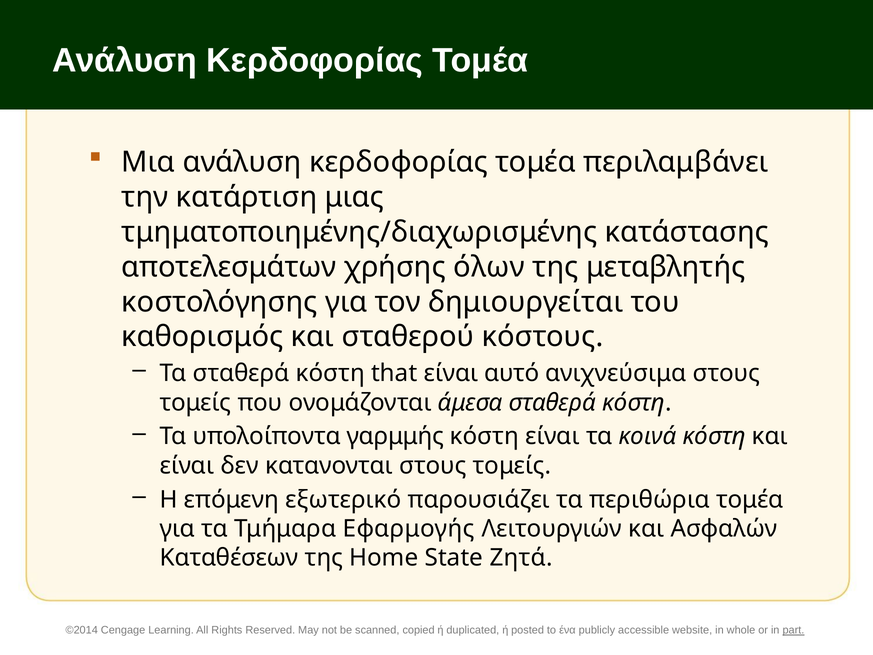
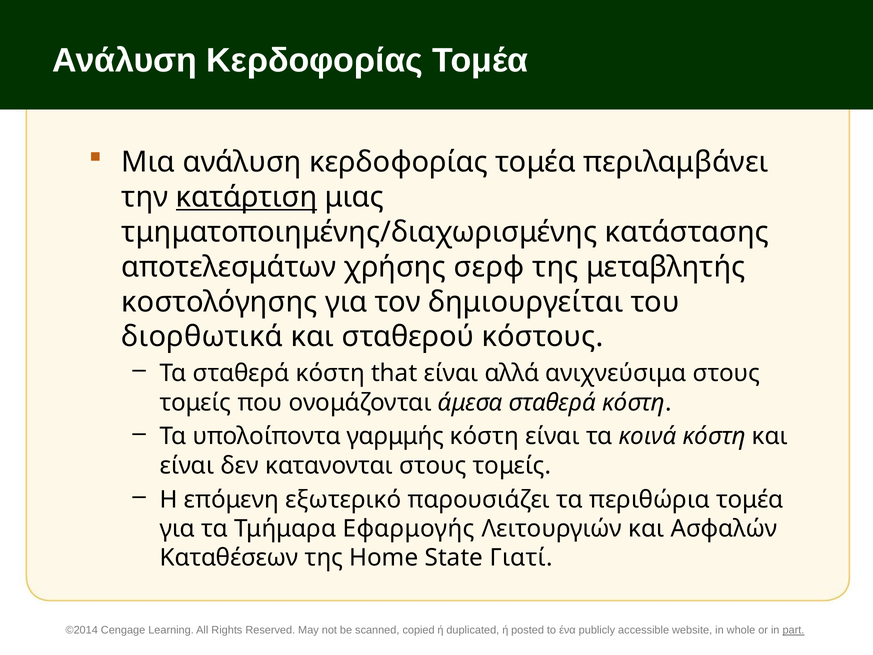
κατάρτιση underline: none -> present
όλων: όλων -> σερφ
καθορισμός: καθορισμός -> διορθωτικά
αυτό: αυτό -> αλλά
Ζητά: Ζητά -> Γιατί
